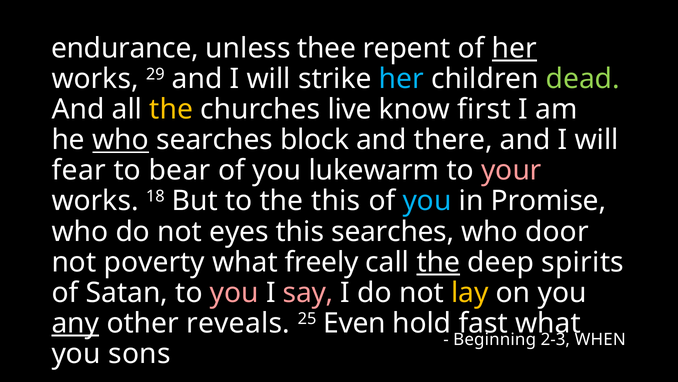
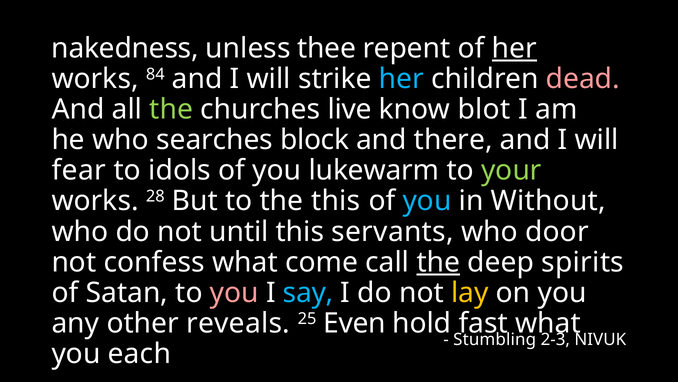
endurance: endurance -> nakedness
29: 29 -> 84
dead colour: light green -> pink
the at (171, 109) colour: yellow -> light green
first: first -> blot
who at (121, 140) underline: present -> none
bear: bear -> idols
your colour: pink -> light green
18: 18 -> 28
Promise: Promise -> Without
eyes: eyes -> until
this searches: searches -> servants
poverty: poverty -> confess
freely: freely -> come
say colour: pink -> light blue
any underline: present -> none
Beginning: Beginning -> Stumbling
WHEN: WHEN -> NIVUK
sons: sons -> each
